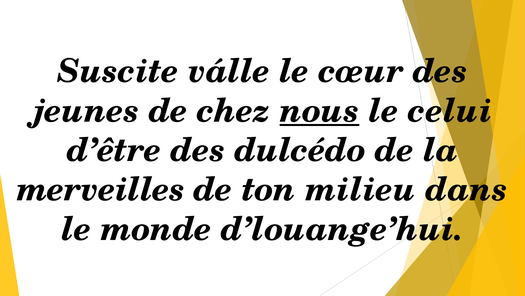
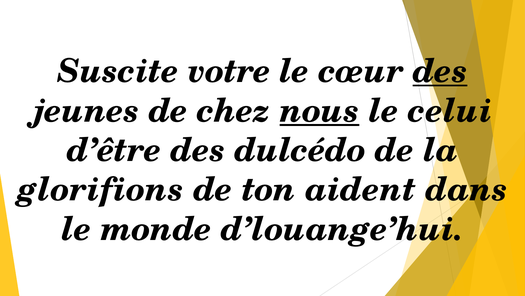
válle: válle -> votre
des at (440, 71) underline: none -> present
merveilles: merveilles -> glorifions
milieu: milieu -> aident
